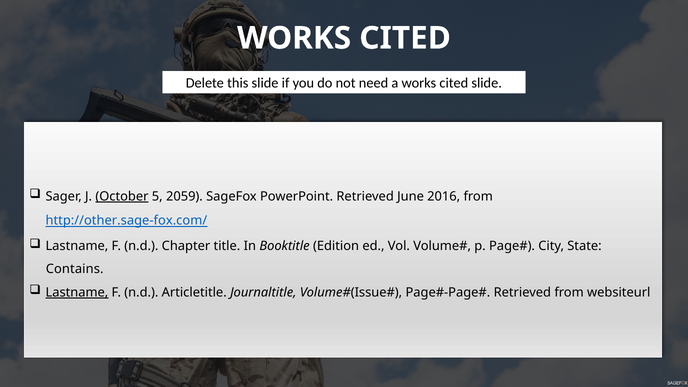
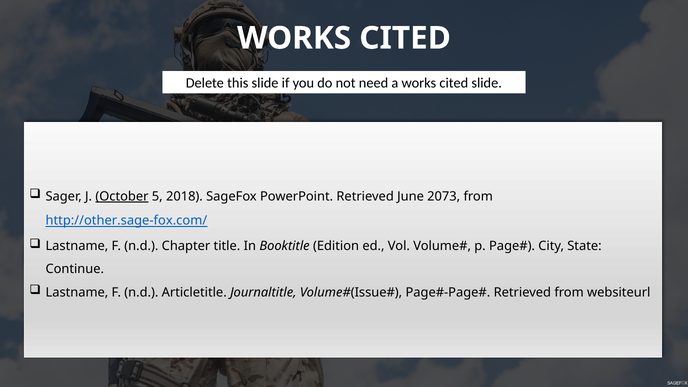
2059: 2059 -> 2018
2016: 2016 -> 2073
Contains: Contains -> Continue
Lastname at (77, 292) underline: present -> none
